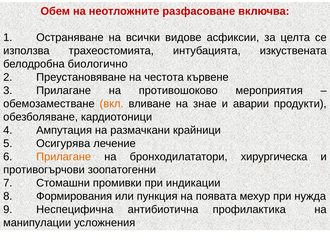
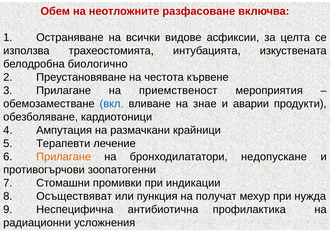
противошоково: противошоково -> приемственост
вкл colour: orange -> blue
Осигурява: Осигурява -> Терапевти
хирургическа: хирургическа -> недопускане
Формирования: Формирования -> Осъществяват
появата: появата -> получат
манипулации: манипулации -> радиационни
